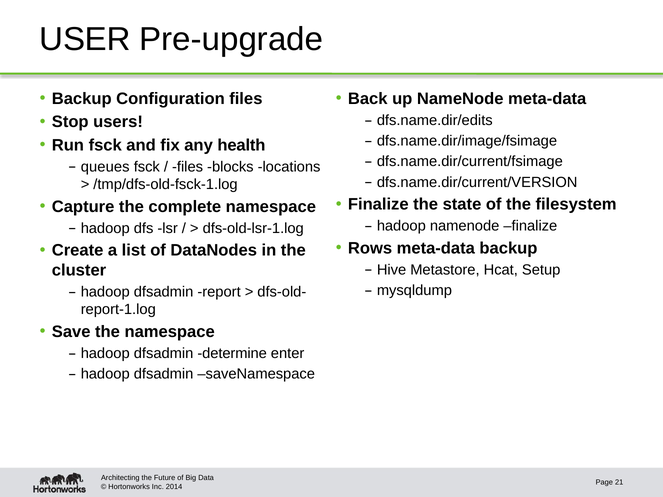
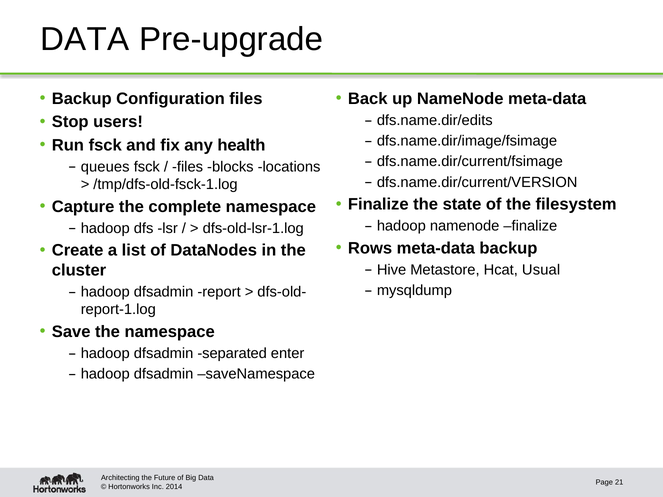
USER at (85, 39): USER -> DATA
Setup: Setup -> Usual
determine: determine -> separated
